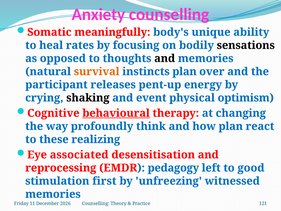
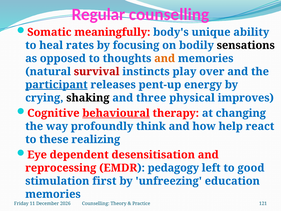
Anxiety: Anxiety -> Regular
and at (165, 58) colour: black -> orange
survival colour: orange -> red
instincts plan: plan -> play
participant underline: none -> present
event: event -> three
optimism: optimism -> improves
how plan: plan -> help
associated: associated -> dependent
witnessed: witnessed -> education
